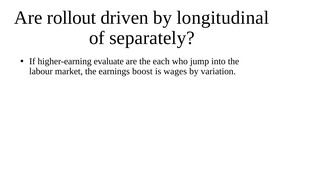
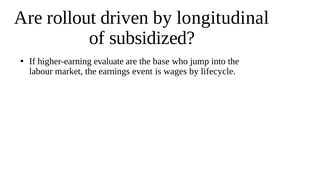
separately: separately -> subsidized
each: each -> base
boost: boost -> event
variation: variation -> lifecycle
